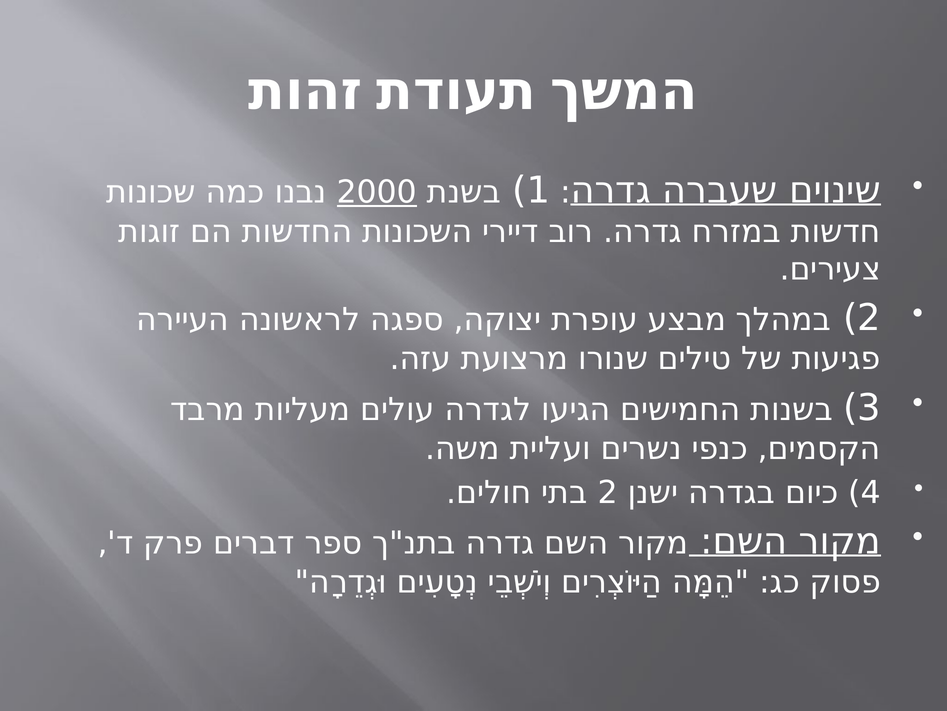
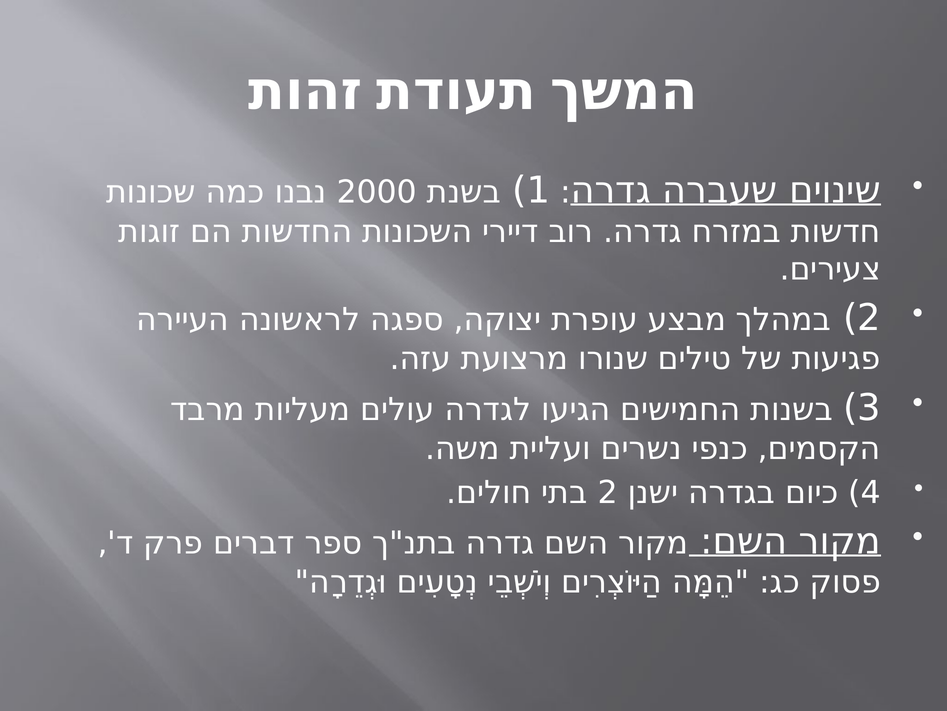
2000 underline: present -> none
